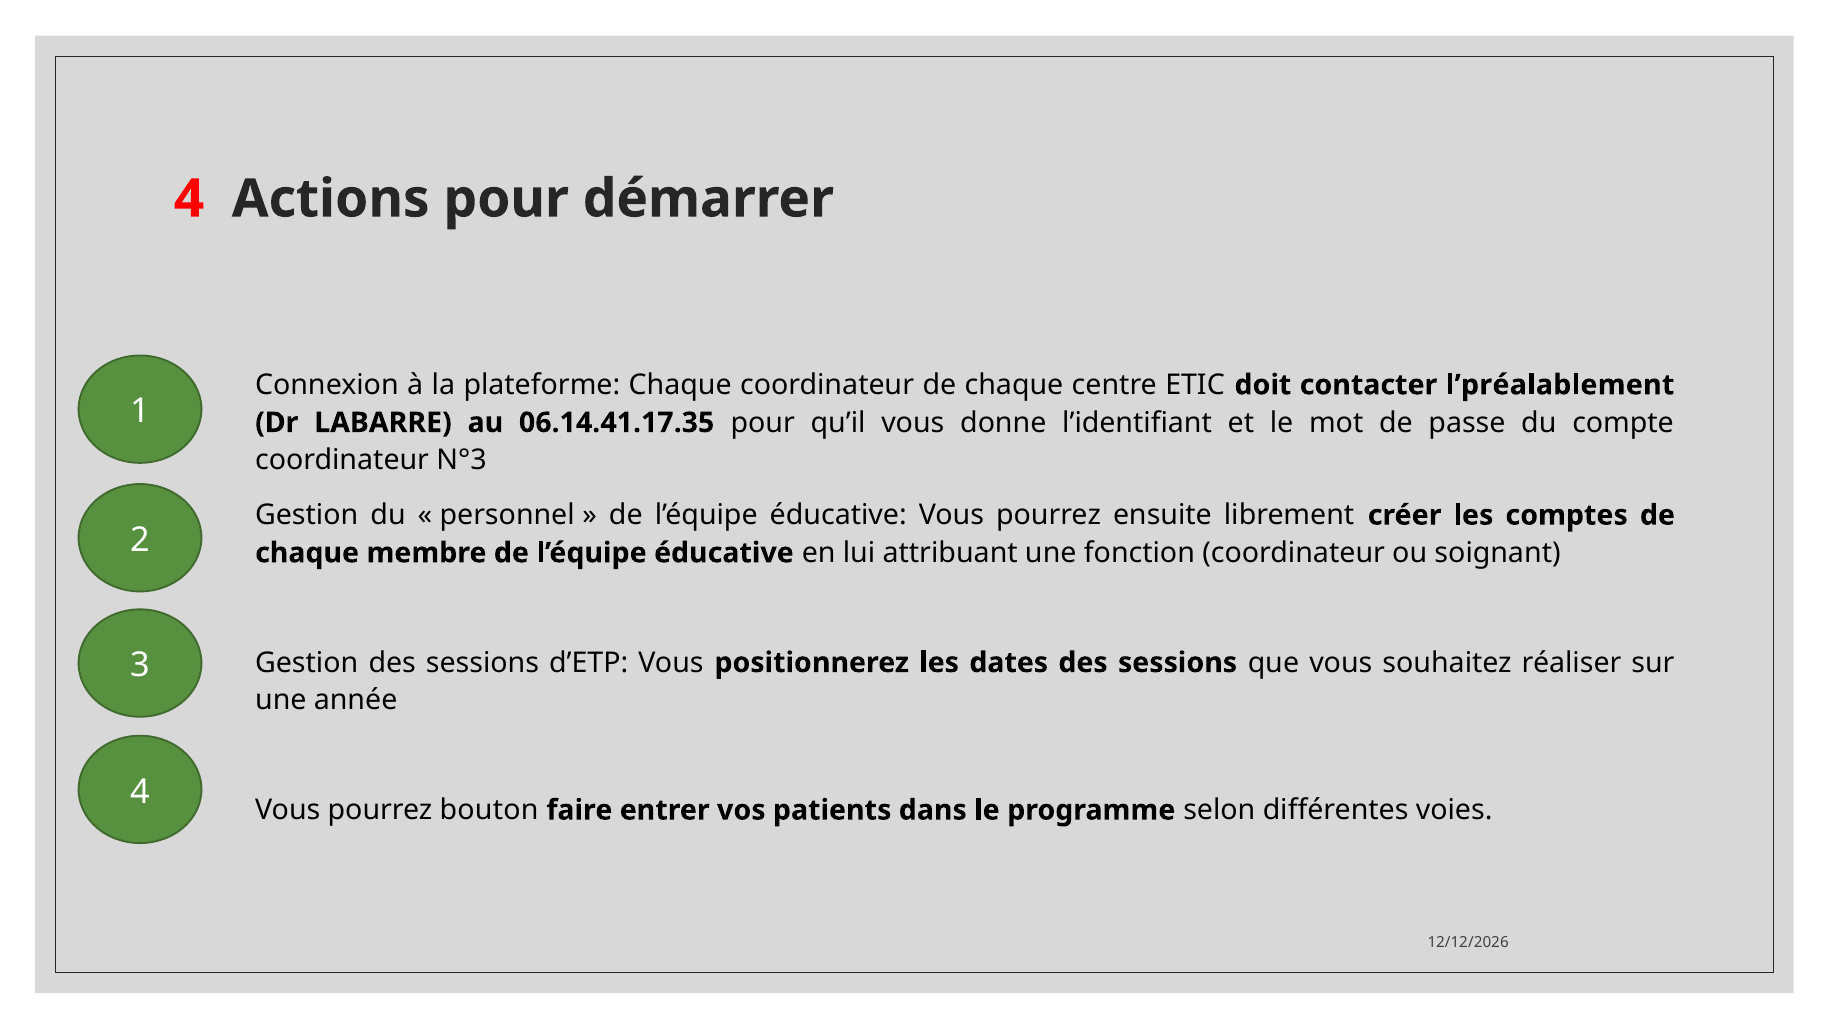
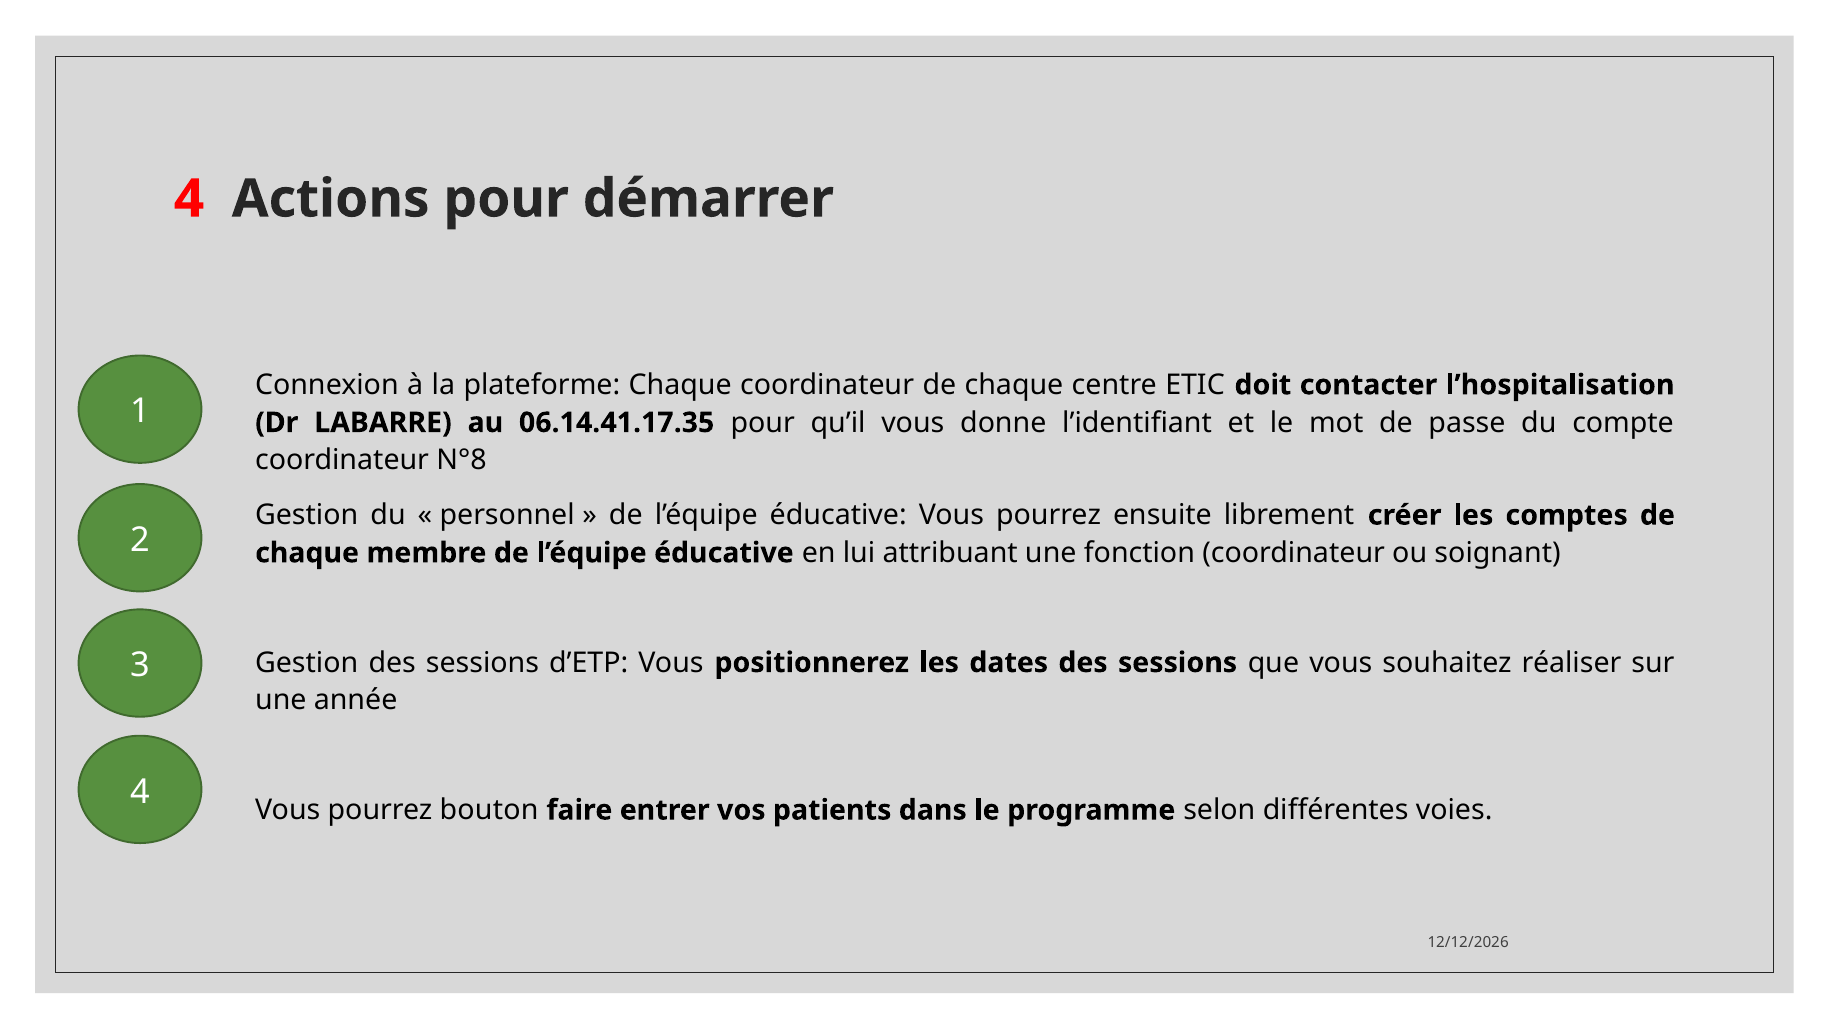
l’préalablement: l’préalablement -> l’hospitalisation
N°3: N°3 -> N°8
